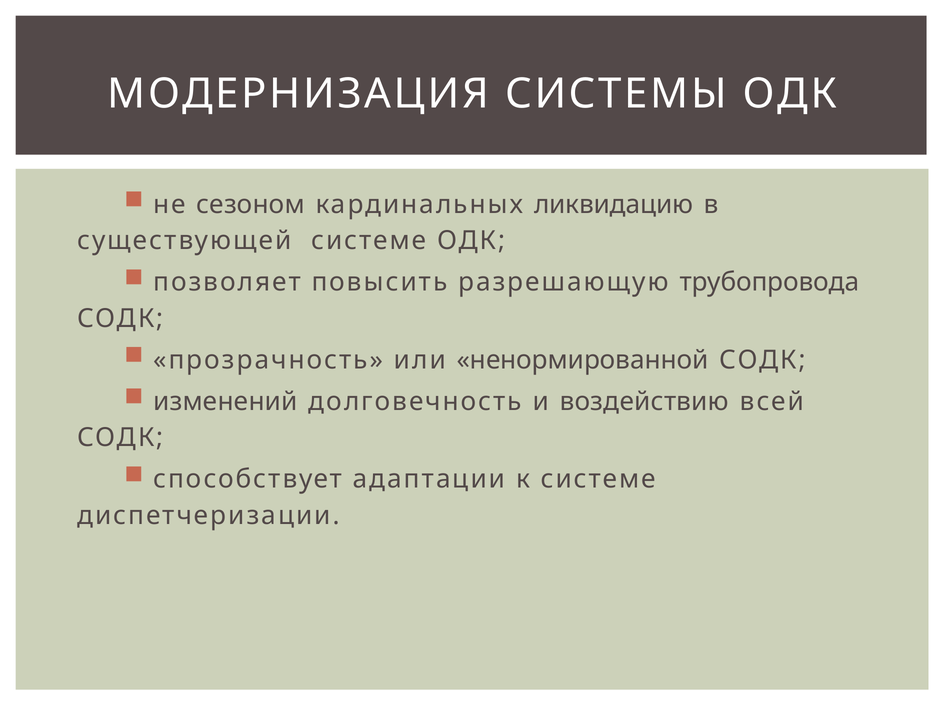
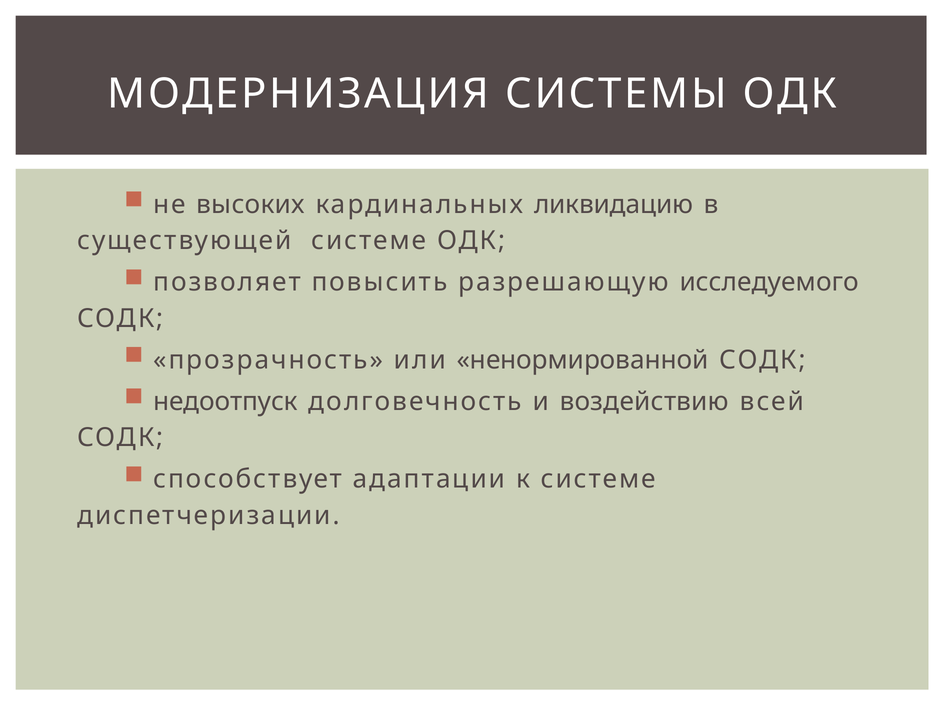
сезоном: сезоном -> высоких
трубопровода: трубопровода -> исследуемого
изменений: изменений -> недоотпуск
